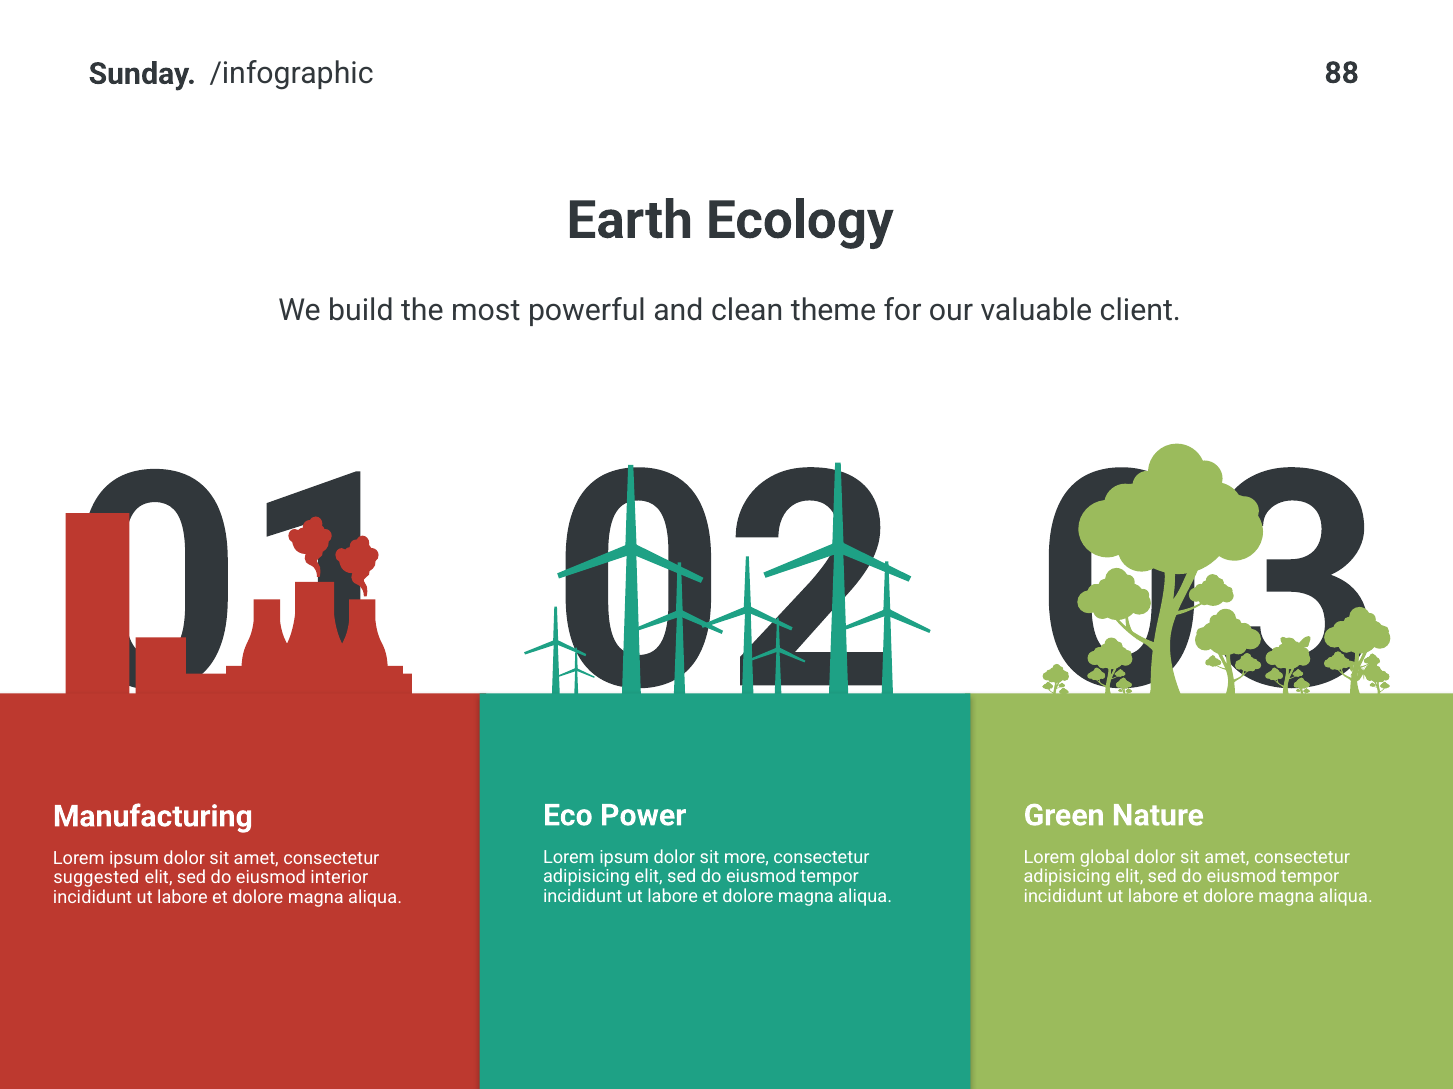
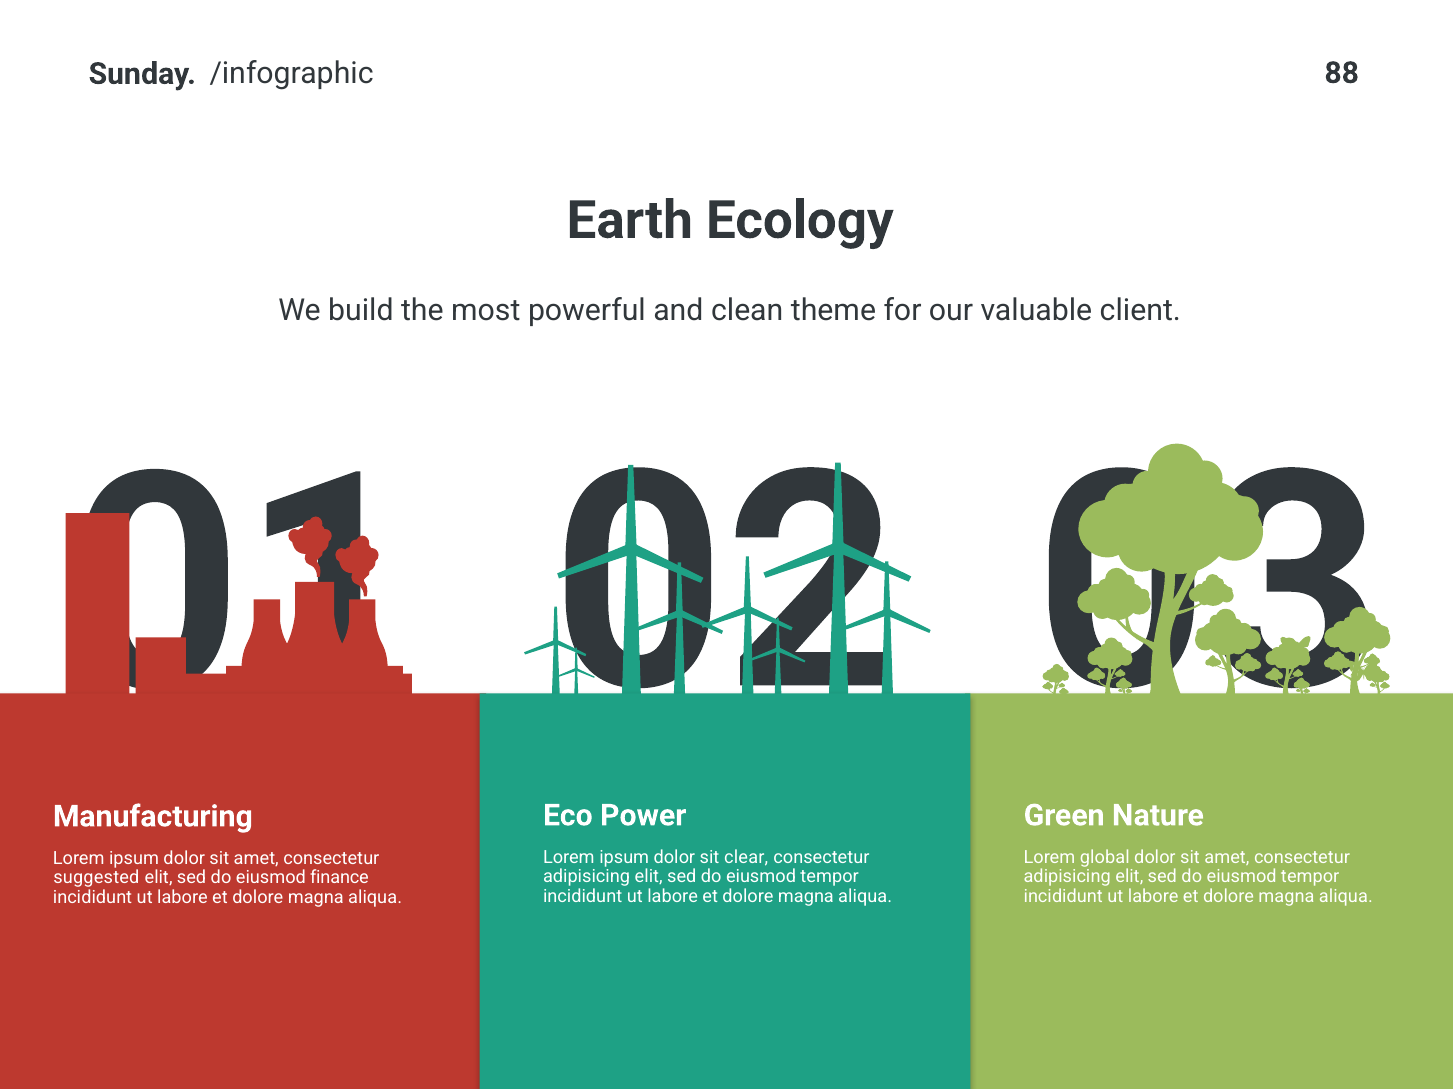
more: more -> clear
interior: interior -> finance
